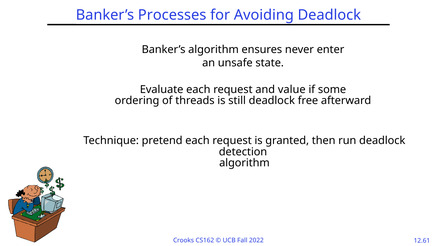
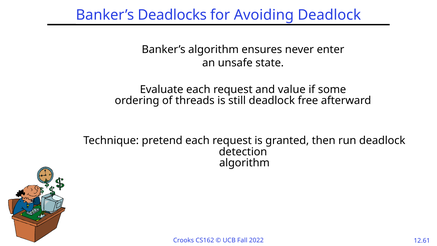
Processes: Processes -> Deadlocks
